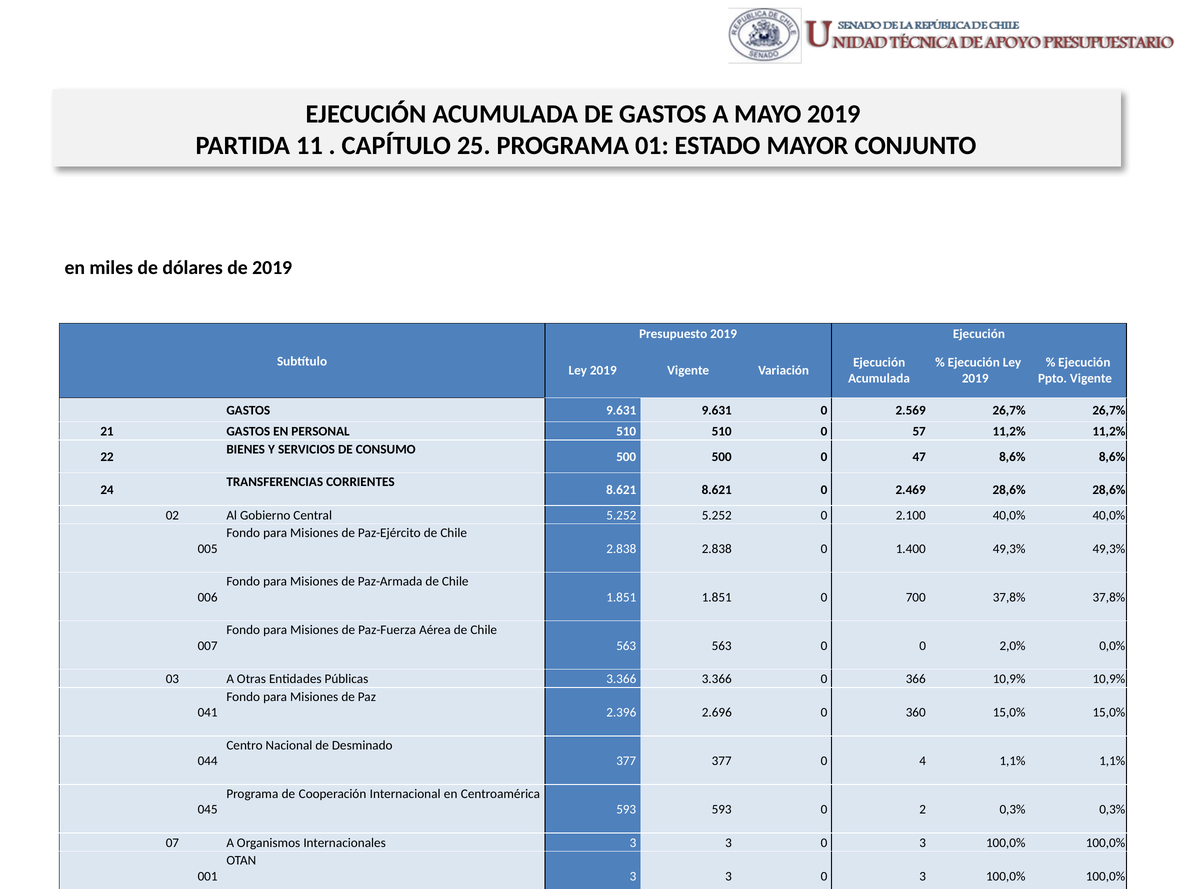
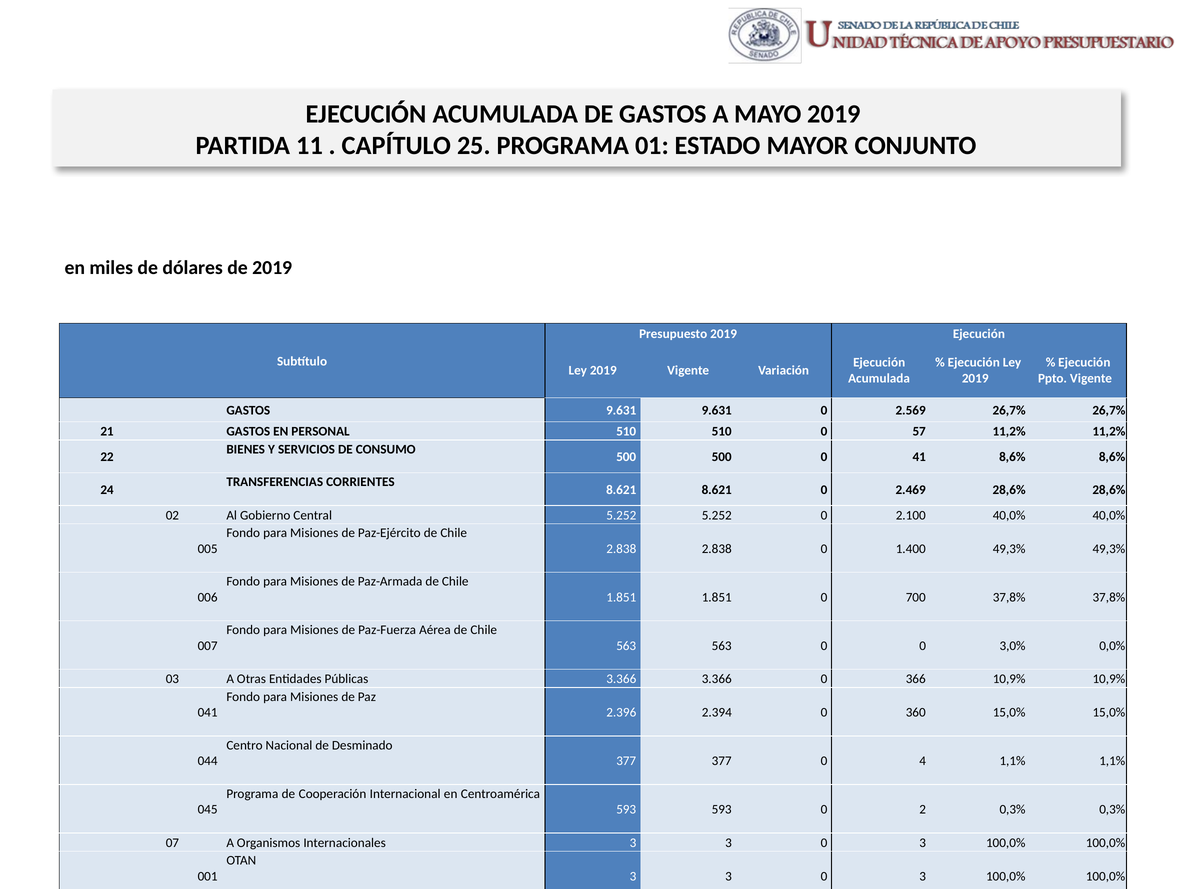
47: 47 -> 41
2,0%: 2,0% -> 3,0%
2.696: 2.696 -> 2.394
